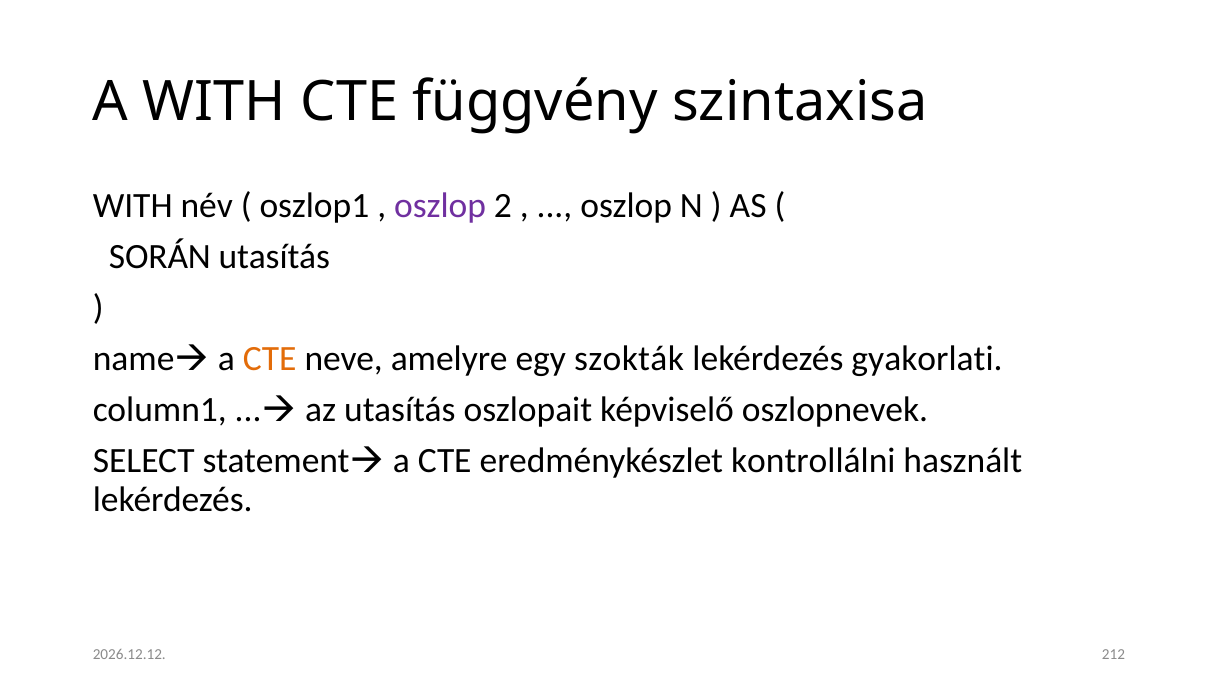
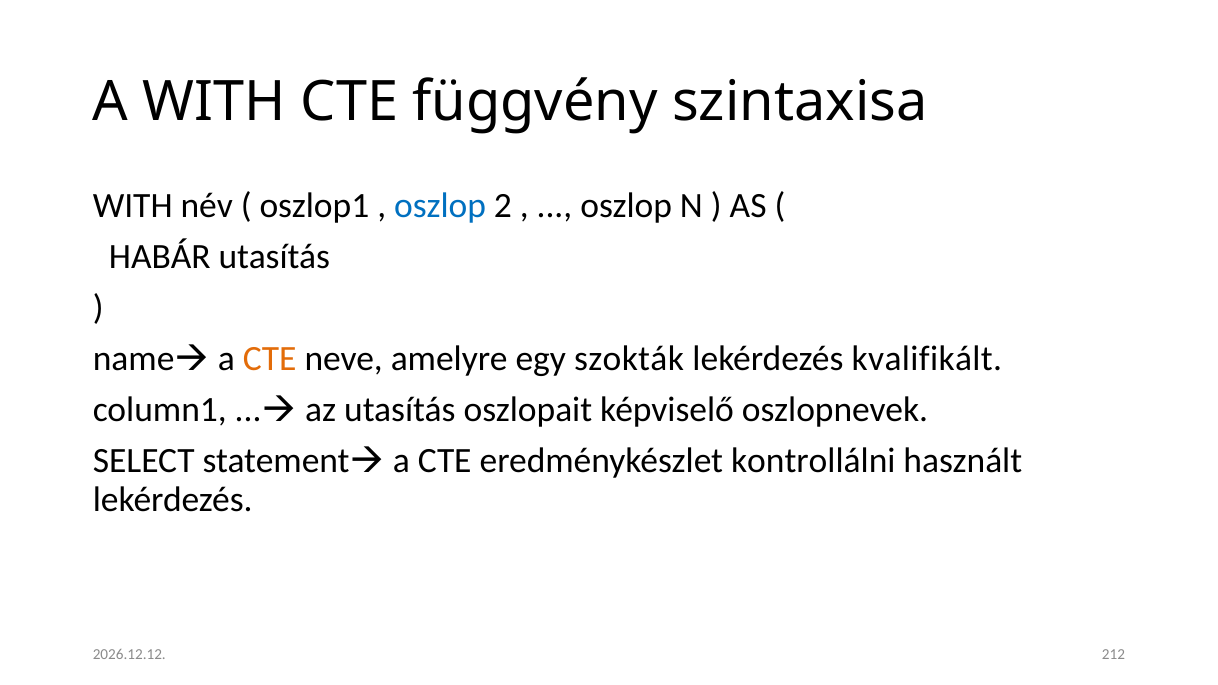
oszlop at (440, 206) colour: purple -> blue
SORÁN: SORÁN -> HABÁR
gyakorlati: gyakorlati -> kvalifikált
